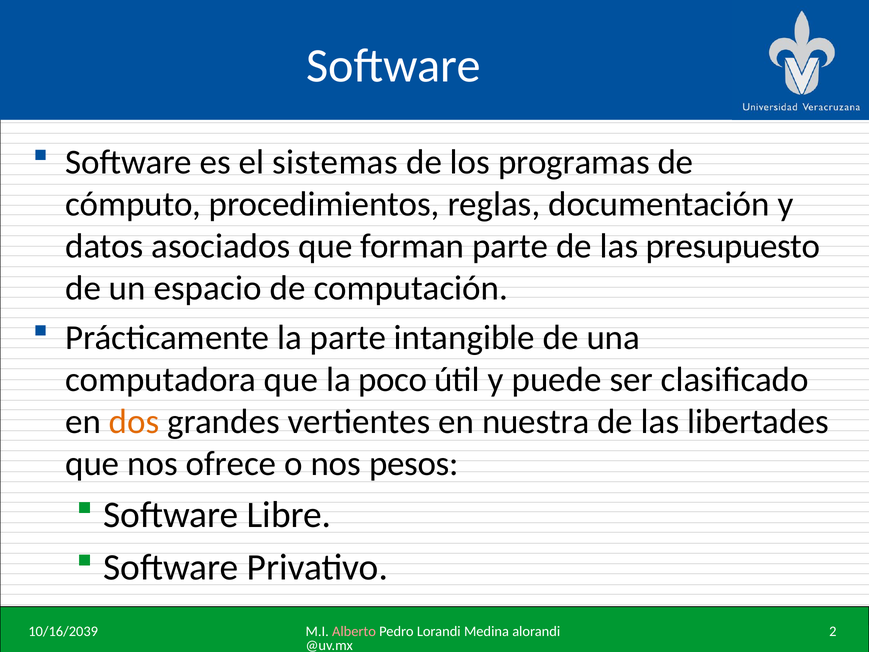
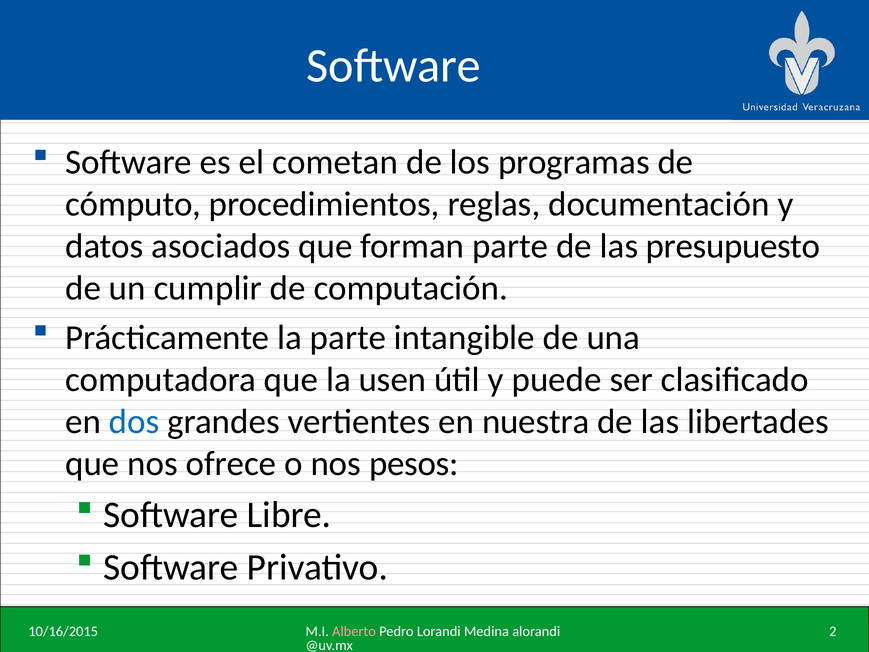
sistemas: sistemas -> cometan
espacio: espacio -> cumplir
poco: poco -> usen
dos colour: orange -> blue
10/16/2039: 10/16/2039 -> 10/16/2015
